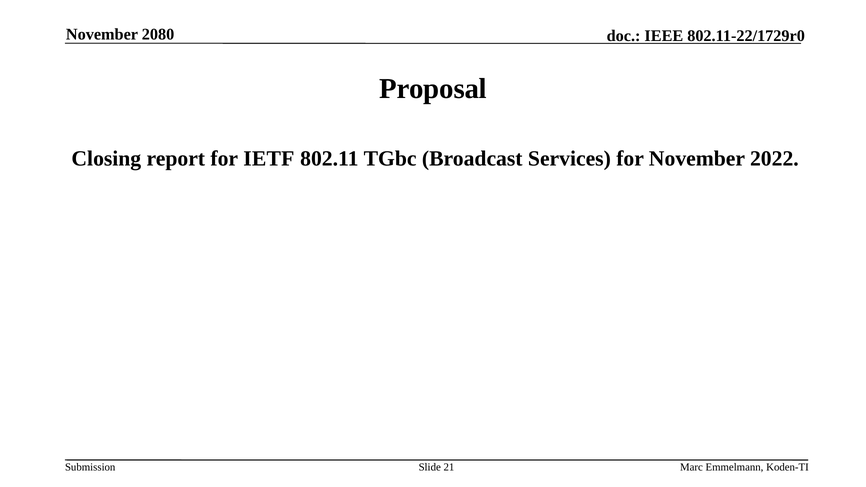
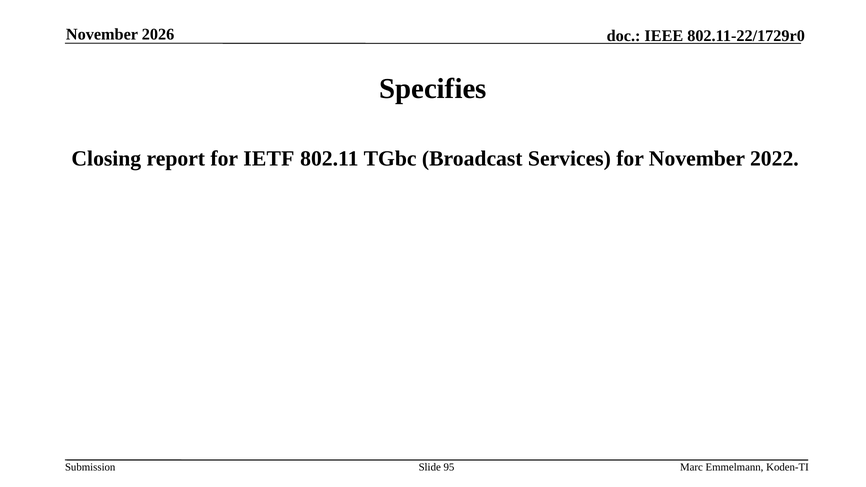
2080: 2080 -> 2026
Proposal: Proposal -> Specifies
21: 21 -> 95
